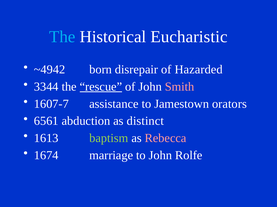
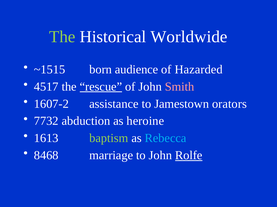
The at (62, 37) colour: light blue -> light green
Eucharistic: Eucharistic -> Worldwide
~4942: ~4942 -> ~1515
disrepair: disrepair -> audience
3344: 3344 -> 4517
1607-7: 1607-7 -> 1607-2
6561: 6561 -> 7732
distinct: distinct -> heroine
Rebecca colour: pink -> light blue
1674: 1674 -> 8468
Rolfe underline: none -> present
